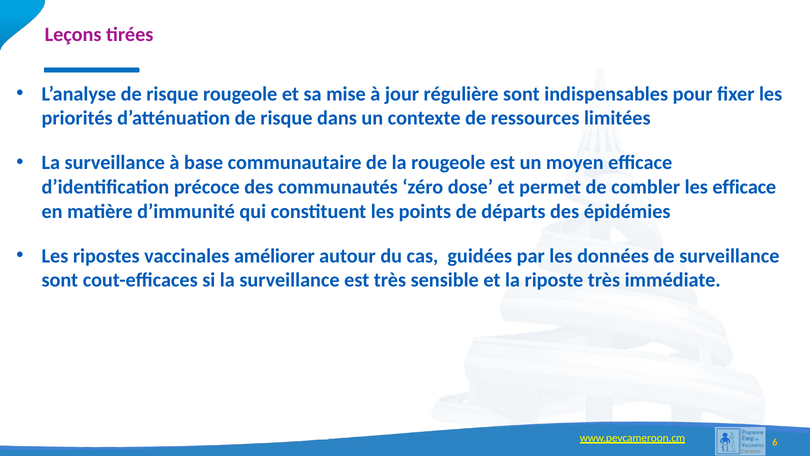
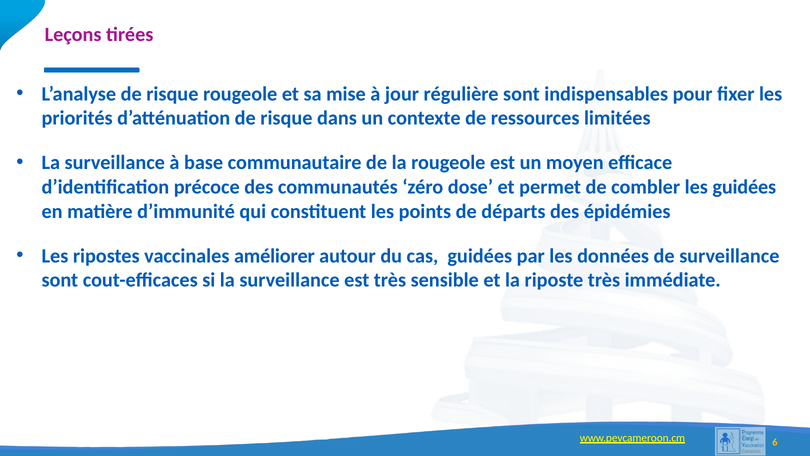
les efficace: efficace -> guidées
